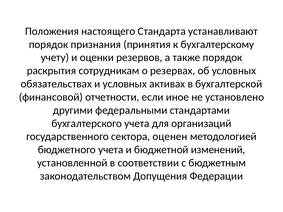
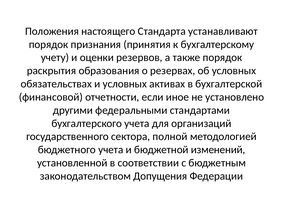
сотрудникам: сотрудникам -> образования
оценен: оценен -> полной
